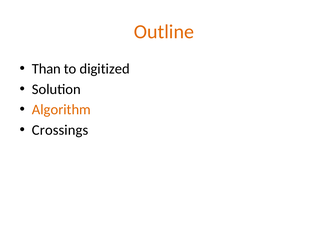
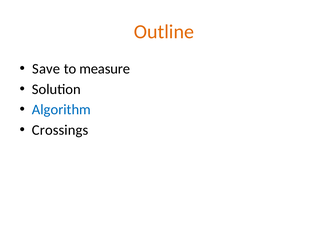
Than: Than -> Save
digitized: digitized -> measure
Algorithm colour: orange -> blue
